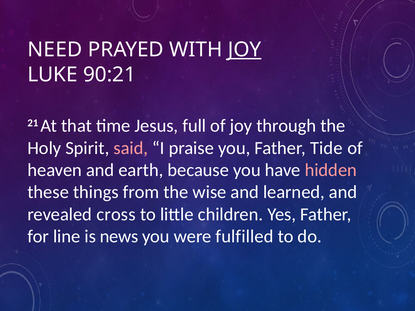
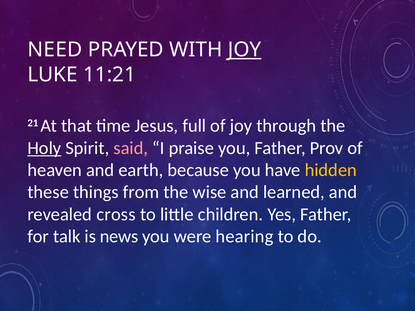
90:21: 90:21 -> 11:21
Holy underline: none -> present
Tide: Tide -> Prov
hidden colour: pink -> yellow
line: line -> talk
fulfilled: fulfilled -> hearing
